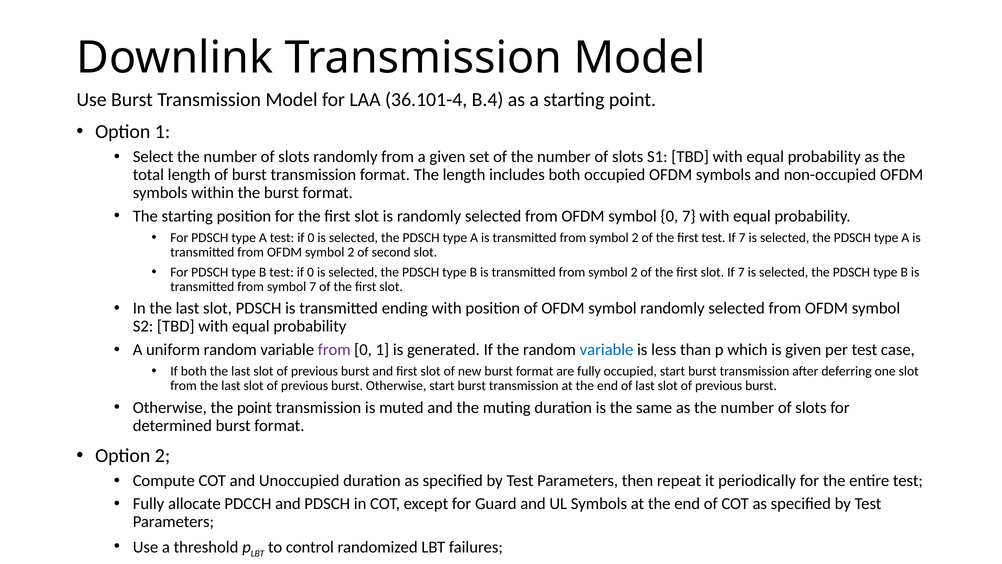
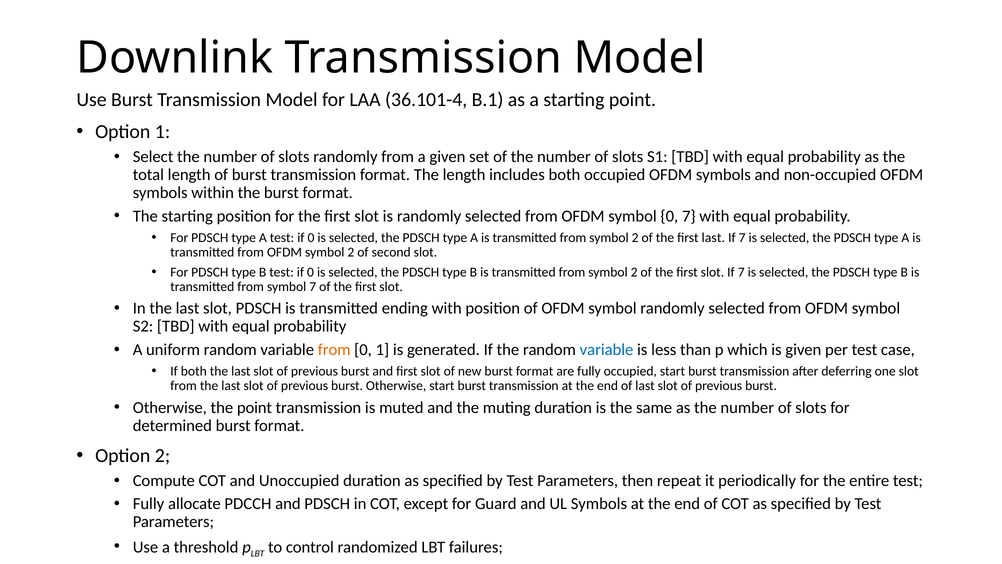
B.4: B.4 -> B.1
first test: test -> last
from at (334, 349) colour: purple -> orange
